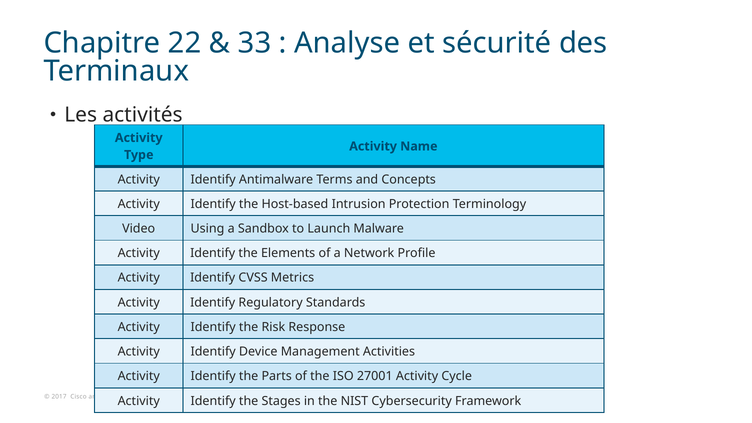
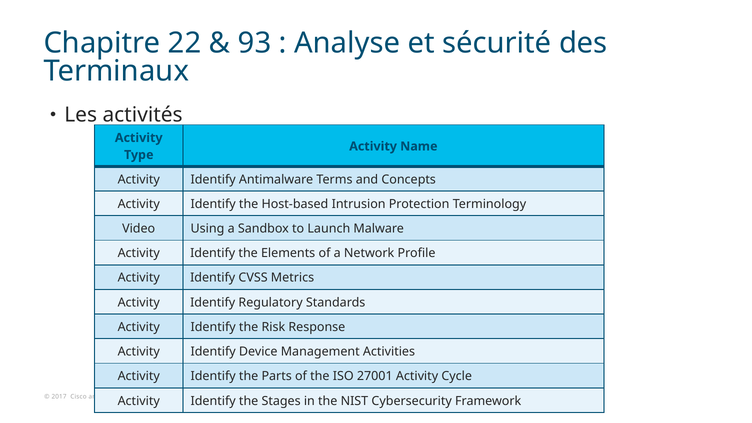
33: 33 -> 93
